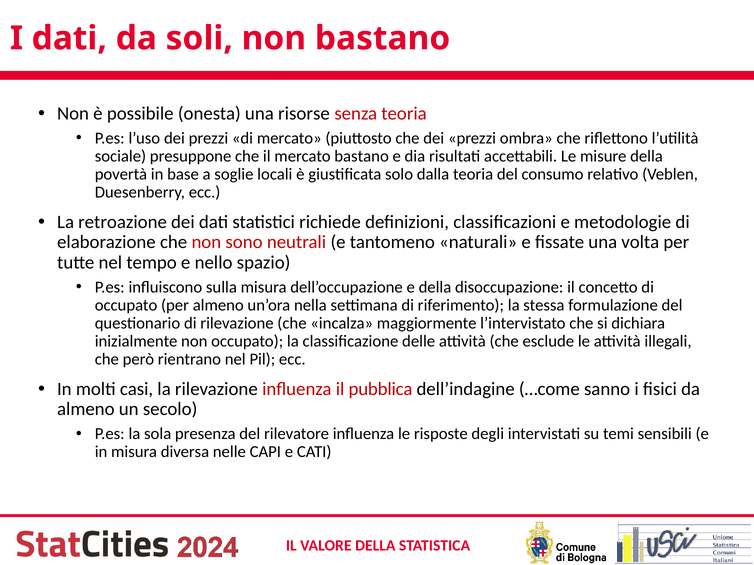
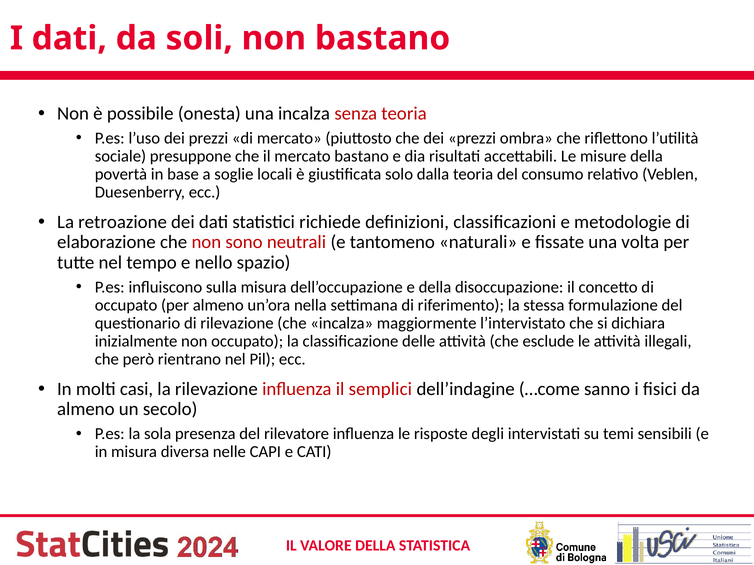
una risorse: risorse -> incalza
pubblica: pubblica -> semplici
